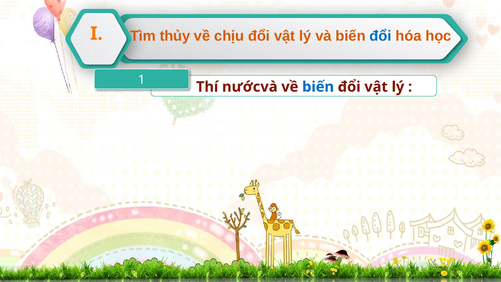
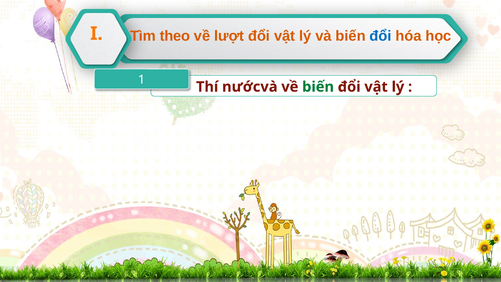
thủy: thủy -> theo
chịu: chịu -> lượt
biến at (318, 87) colour: blue -> green
